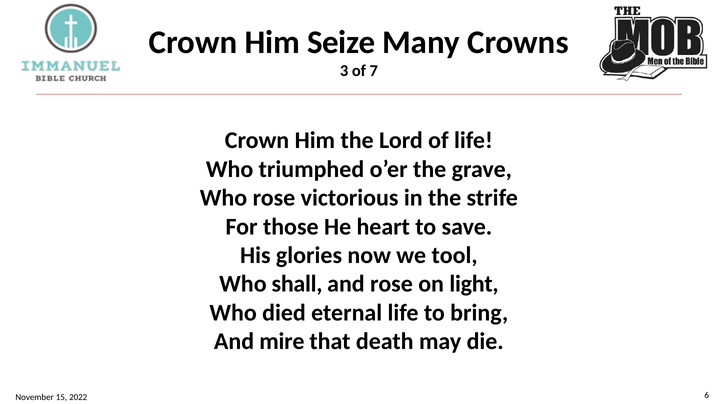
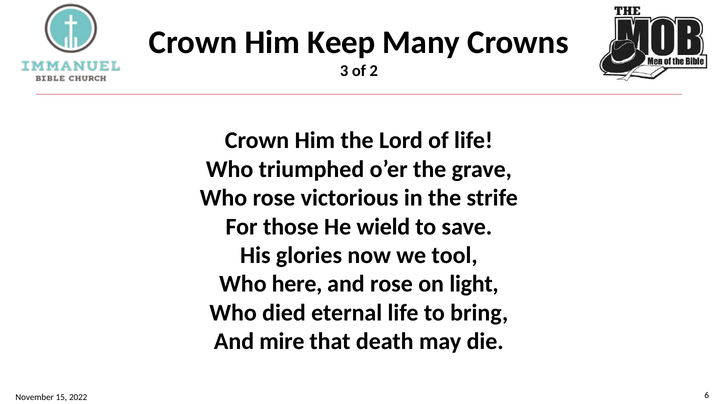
Seize: Seize -> Keep
7: 7 -> 2
heart: heart -> wield
shall: shall -> here
